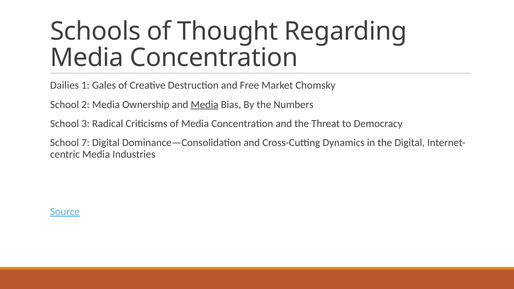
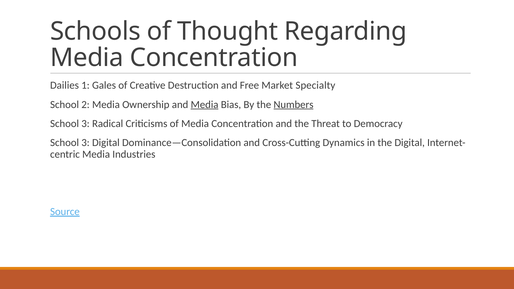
Chomsky: Chomsky -> Specialty
Numbers underline: none -> present
7 at (86, 143): 7 -> 3
